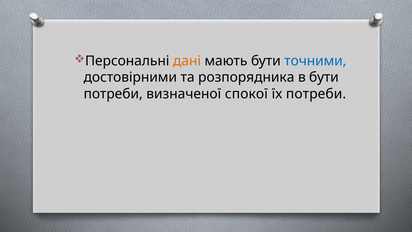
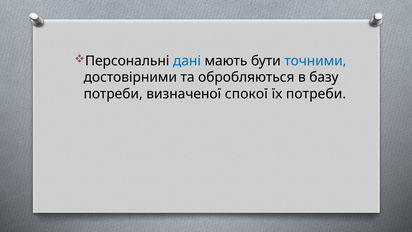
дані colour: orange -> blue
розпорядника: розпорядника -> обробляються
в бути: бути -> базу
